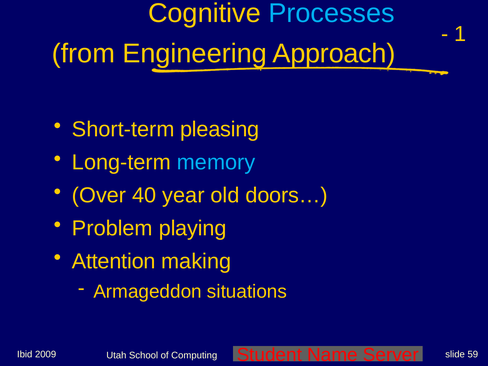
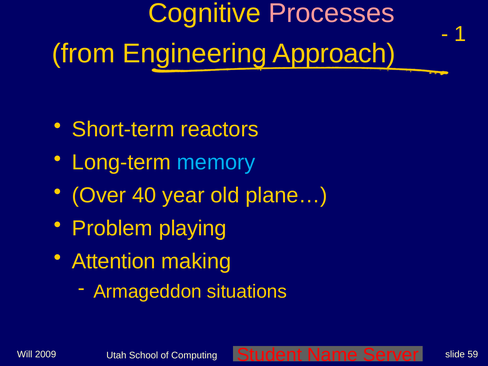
Processes colour: light blue -> pink
pleasing: pleasing -> reactors
doors…: doors… -> plane…
Ibid: Ibid -> Will
